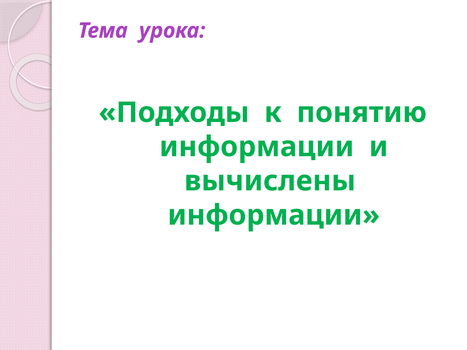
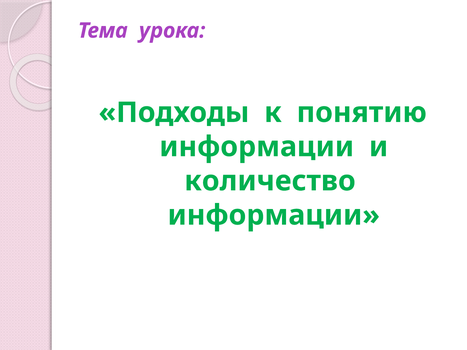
вычислены: вычислены -> количество
